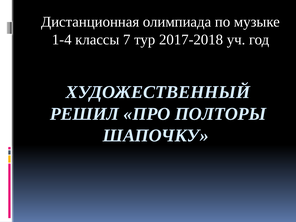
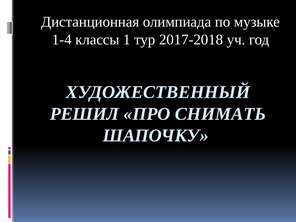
7: 7 -> 1
ПОЛТОРЫ: ПОЛТОРЫ -> СНИМАТЬ
